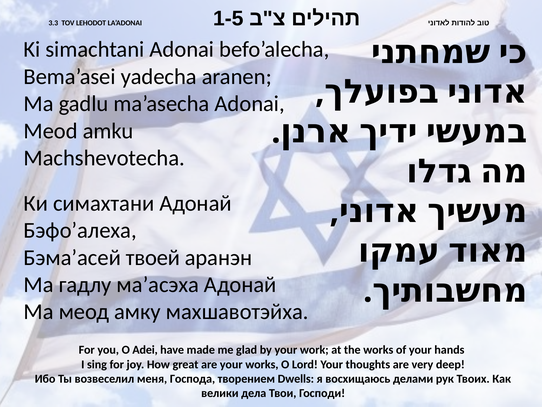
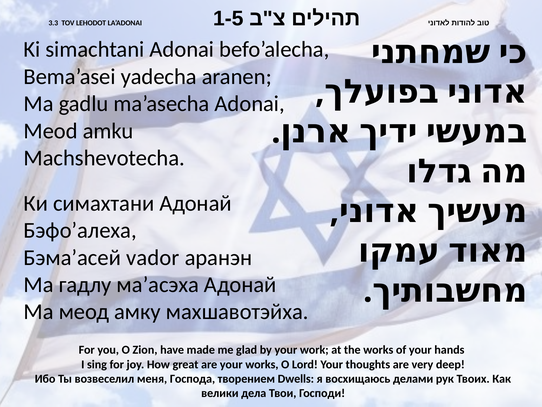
твоей: твоей -> vador
Adei: Adei -> Zion
